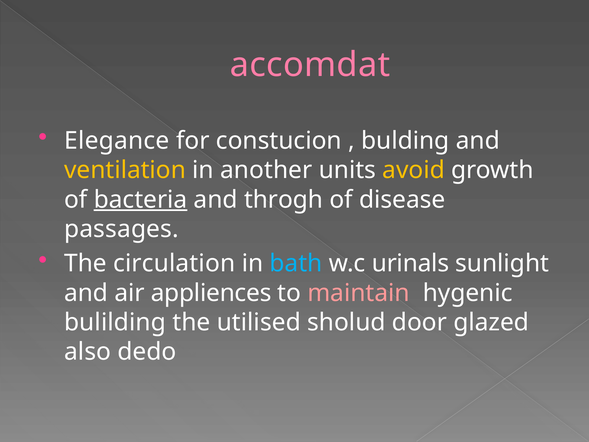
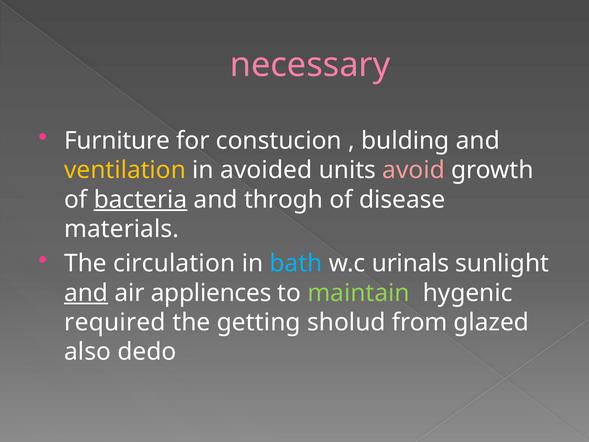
accomdat: accomdat -> necessary
Elegance: Elegance -> Furniture
another: another -> avoided
avoid colour: yellow -> pink
passages: passages -> materials
and at (86, 293) underline: none -> present
maintain colour: pink -> light green
bulilding: bulilding -> required
utilised: utilised -> getting
door: door -> from
